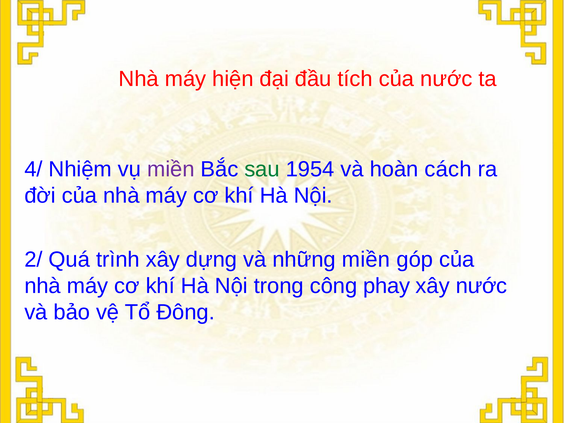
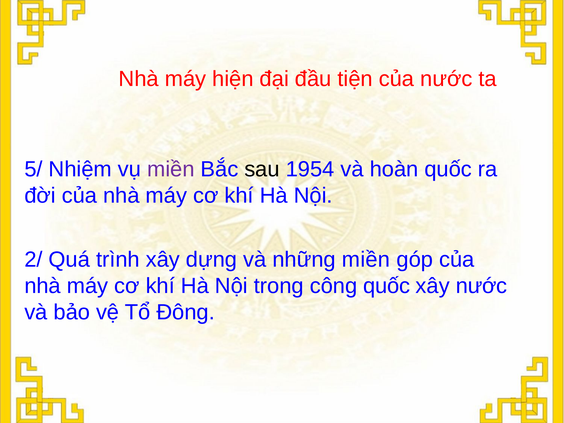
tích: tích -> tiện
4/: 4/ -> 5/
sau colour: green -> black
hoàn cách: cách -> quốc
công phay: phay -> quốc
